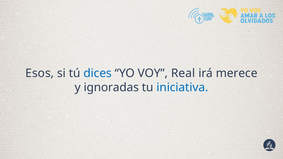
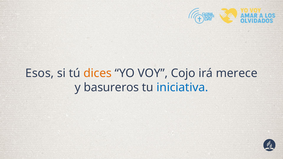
dices colour: blue -> orange
Real: Real -> Cojo
ignoradas: ignoradas -> basureros
